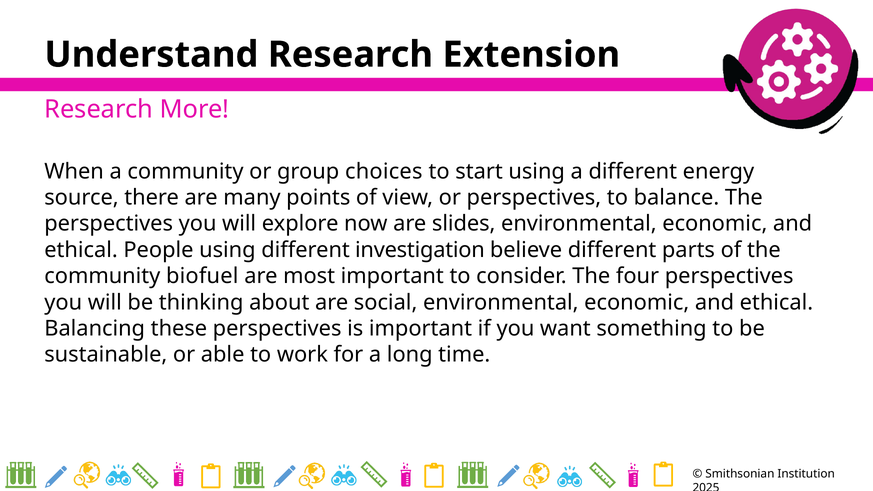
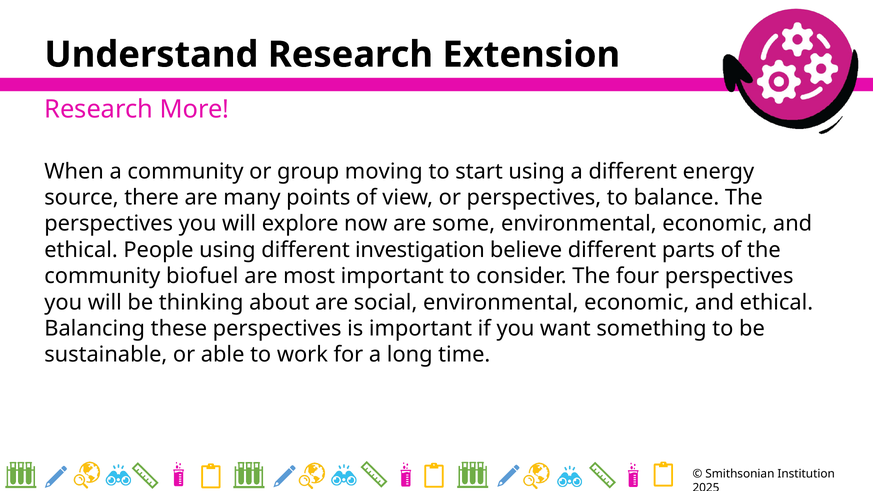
choices: choices -> moving
slides: slides -> some
